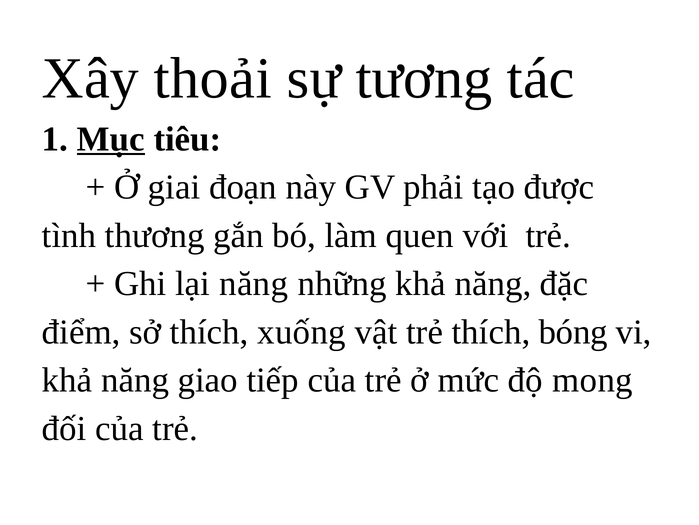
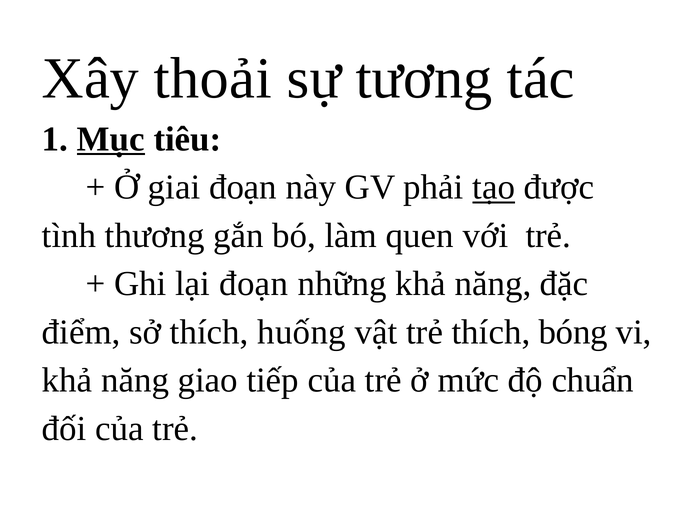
tạo underline: none -> present
lại năng: năng -> đoạn
xuống: xuống -> huống
mong: mong -> chuẩn
